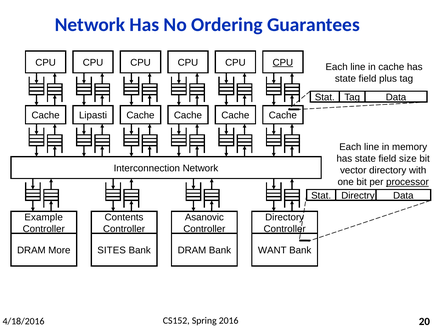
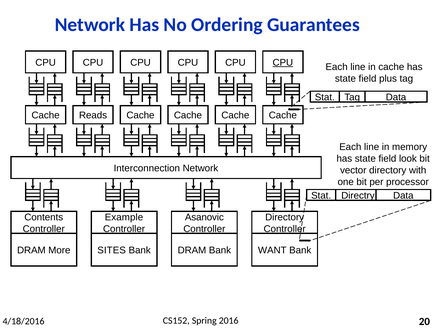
Lipasti: Lipasti -> Reads
size: size -> look
processor underline: present -> none
Example: Example -> Contents
Contents: Contents -> Example
